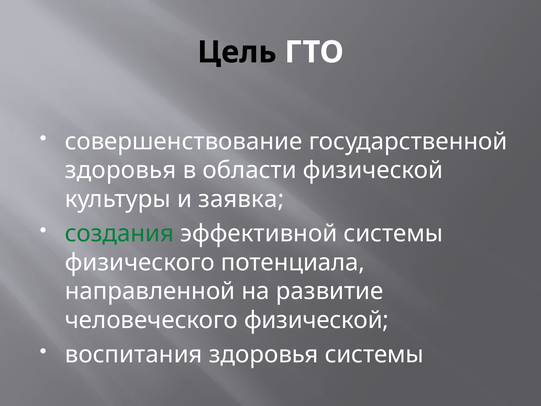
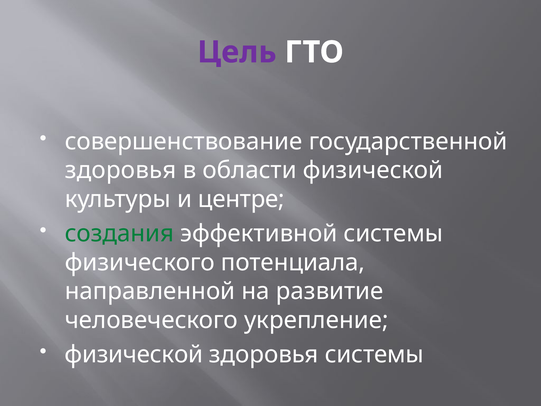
Цель colour: black -> purple
заявка: заявка -> центре
человеческого физической: физической -> укрепление
воспитания at (134, 354): воспитания -> физической
